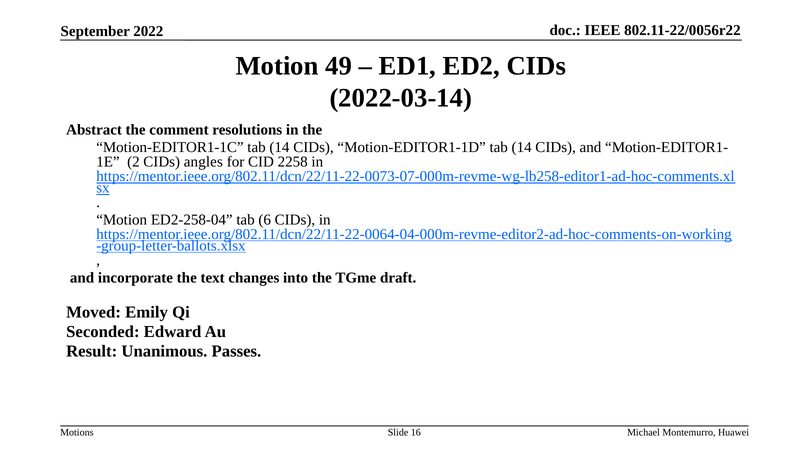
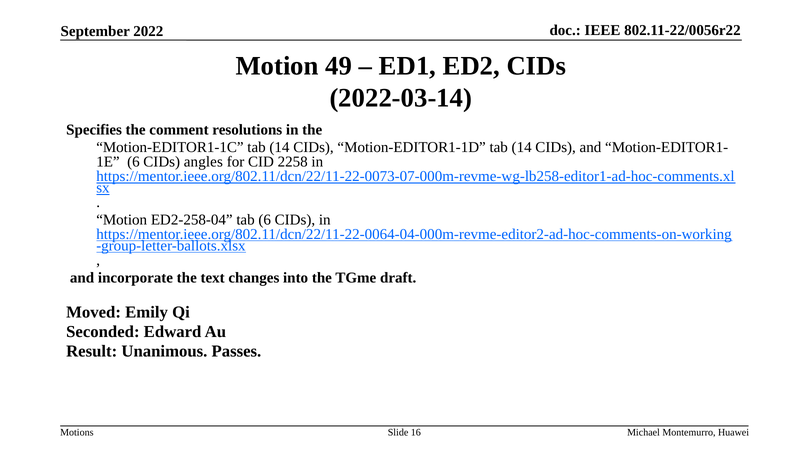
Abstract: Abstract -> Specifies
2 at (133, 162): 2 -> 6
